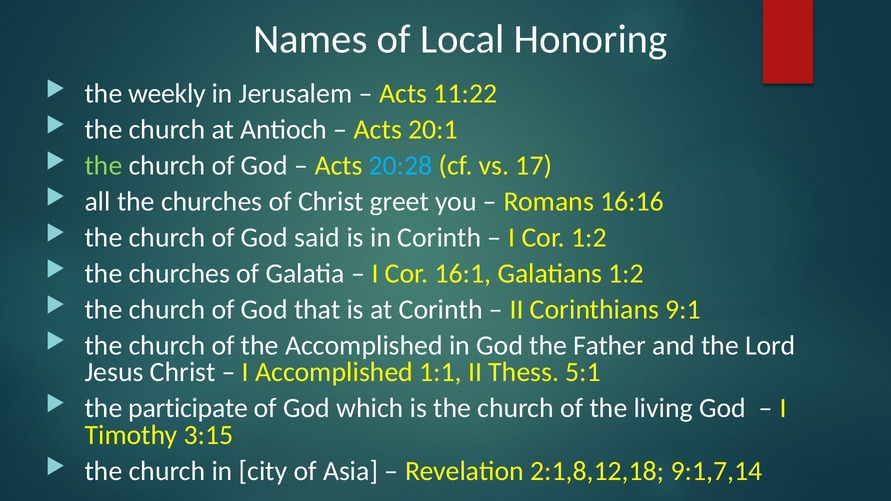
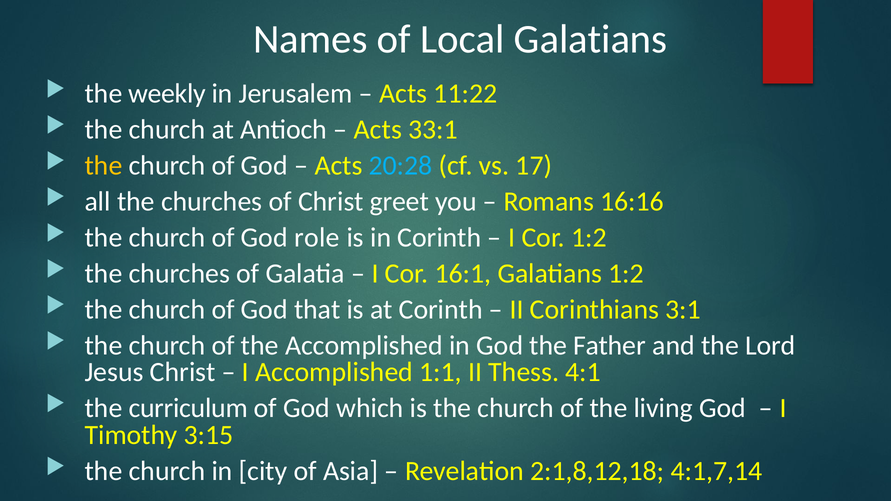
Local Honoring: Honoring -> Galatians
20:1: 20:1 -> 33:1
the at (104, 166) colour: light green -> yellow
said: said -> role
9:1: 9:1 -> 3:1
5:1: 5:1 -> 4:1
participate: participate -> curriculum
9:1,7,14: 9:1,7,14 -> 4:1,7,14
